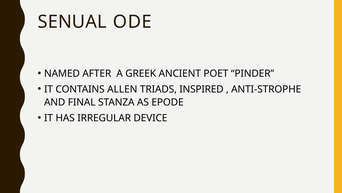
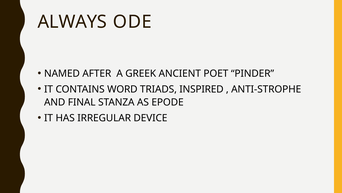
SENUAL: SENUAL -> ALWAYS
ALLEN: ALLEN -> WORD
